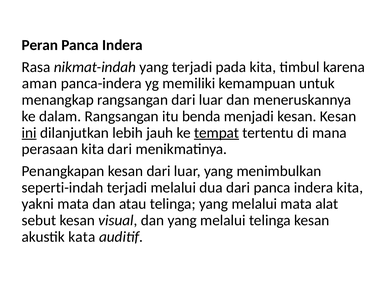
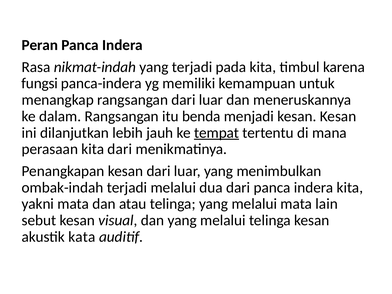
aman: aman -> fungsi
ini underline: present -> none
seperti-indah: seperti-indah -> ombak-indah
alat: alat -> lain
